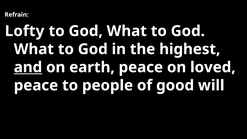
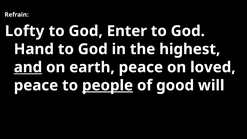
What at (127, 31): What -> Enter
What at (34, 49): What -> Hand
people underline: none -> present
